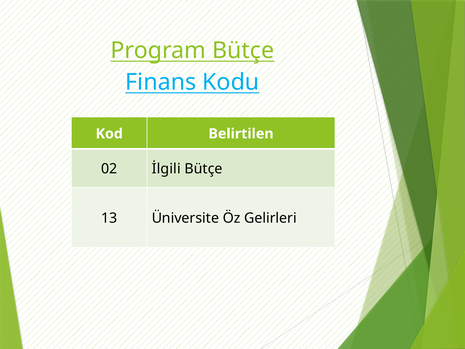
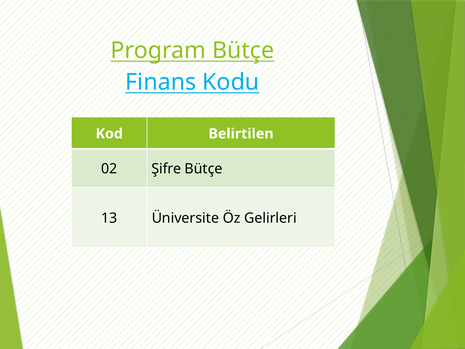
İlgili: İlgili -> Şifre
